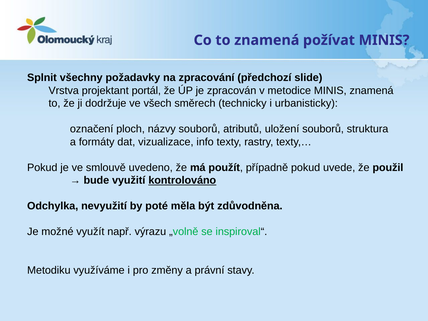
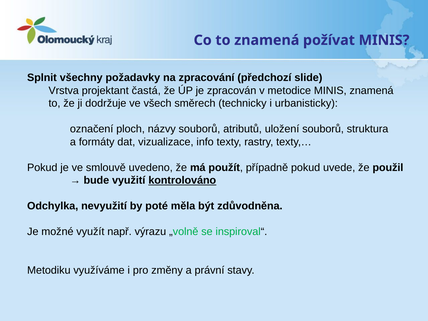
portál: portál -> častá
